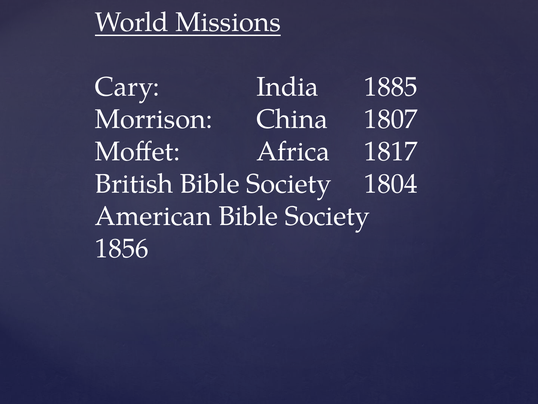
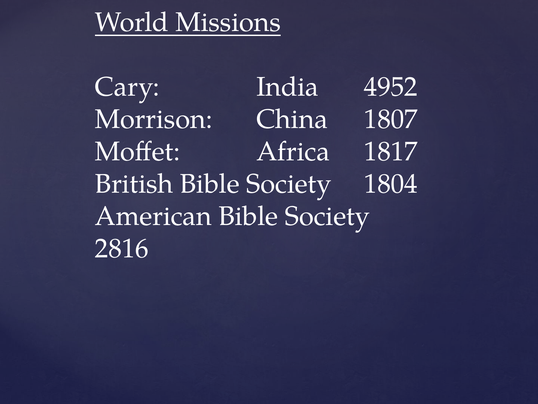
1885: 1885 -> 4952
1856: 1856 -> 2816
